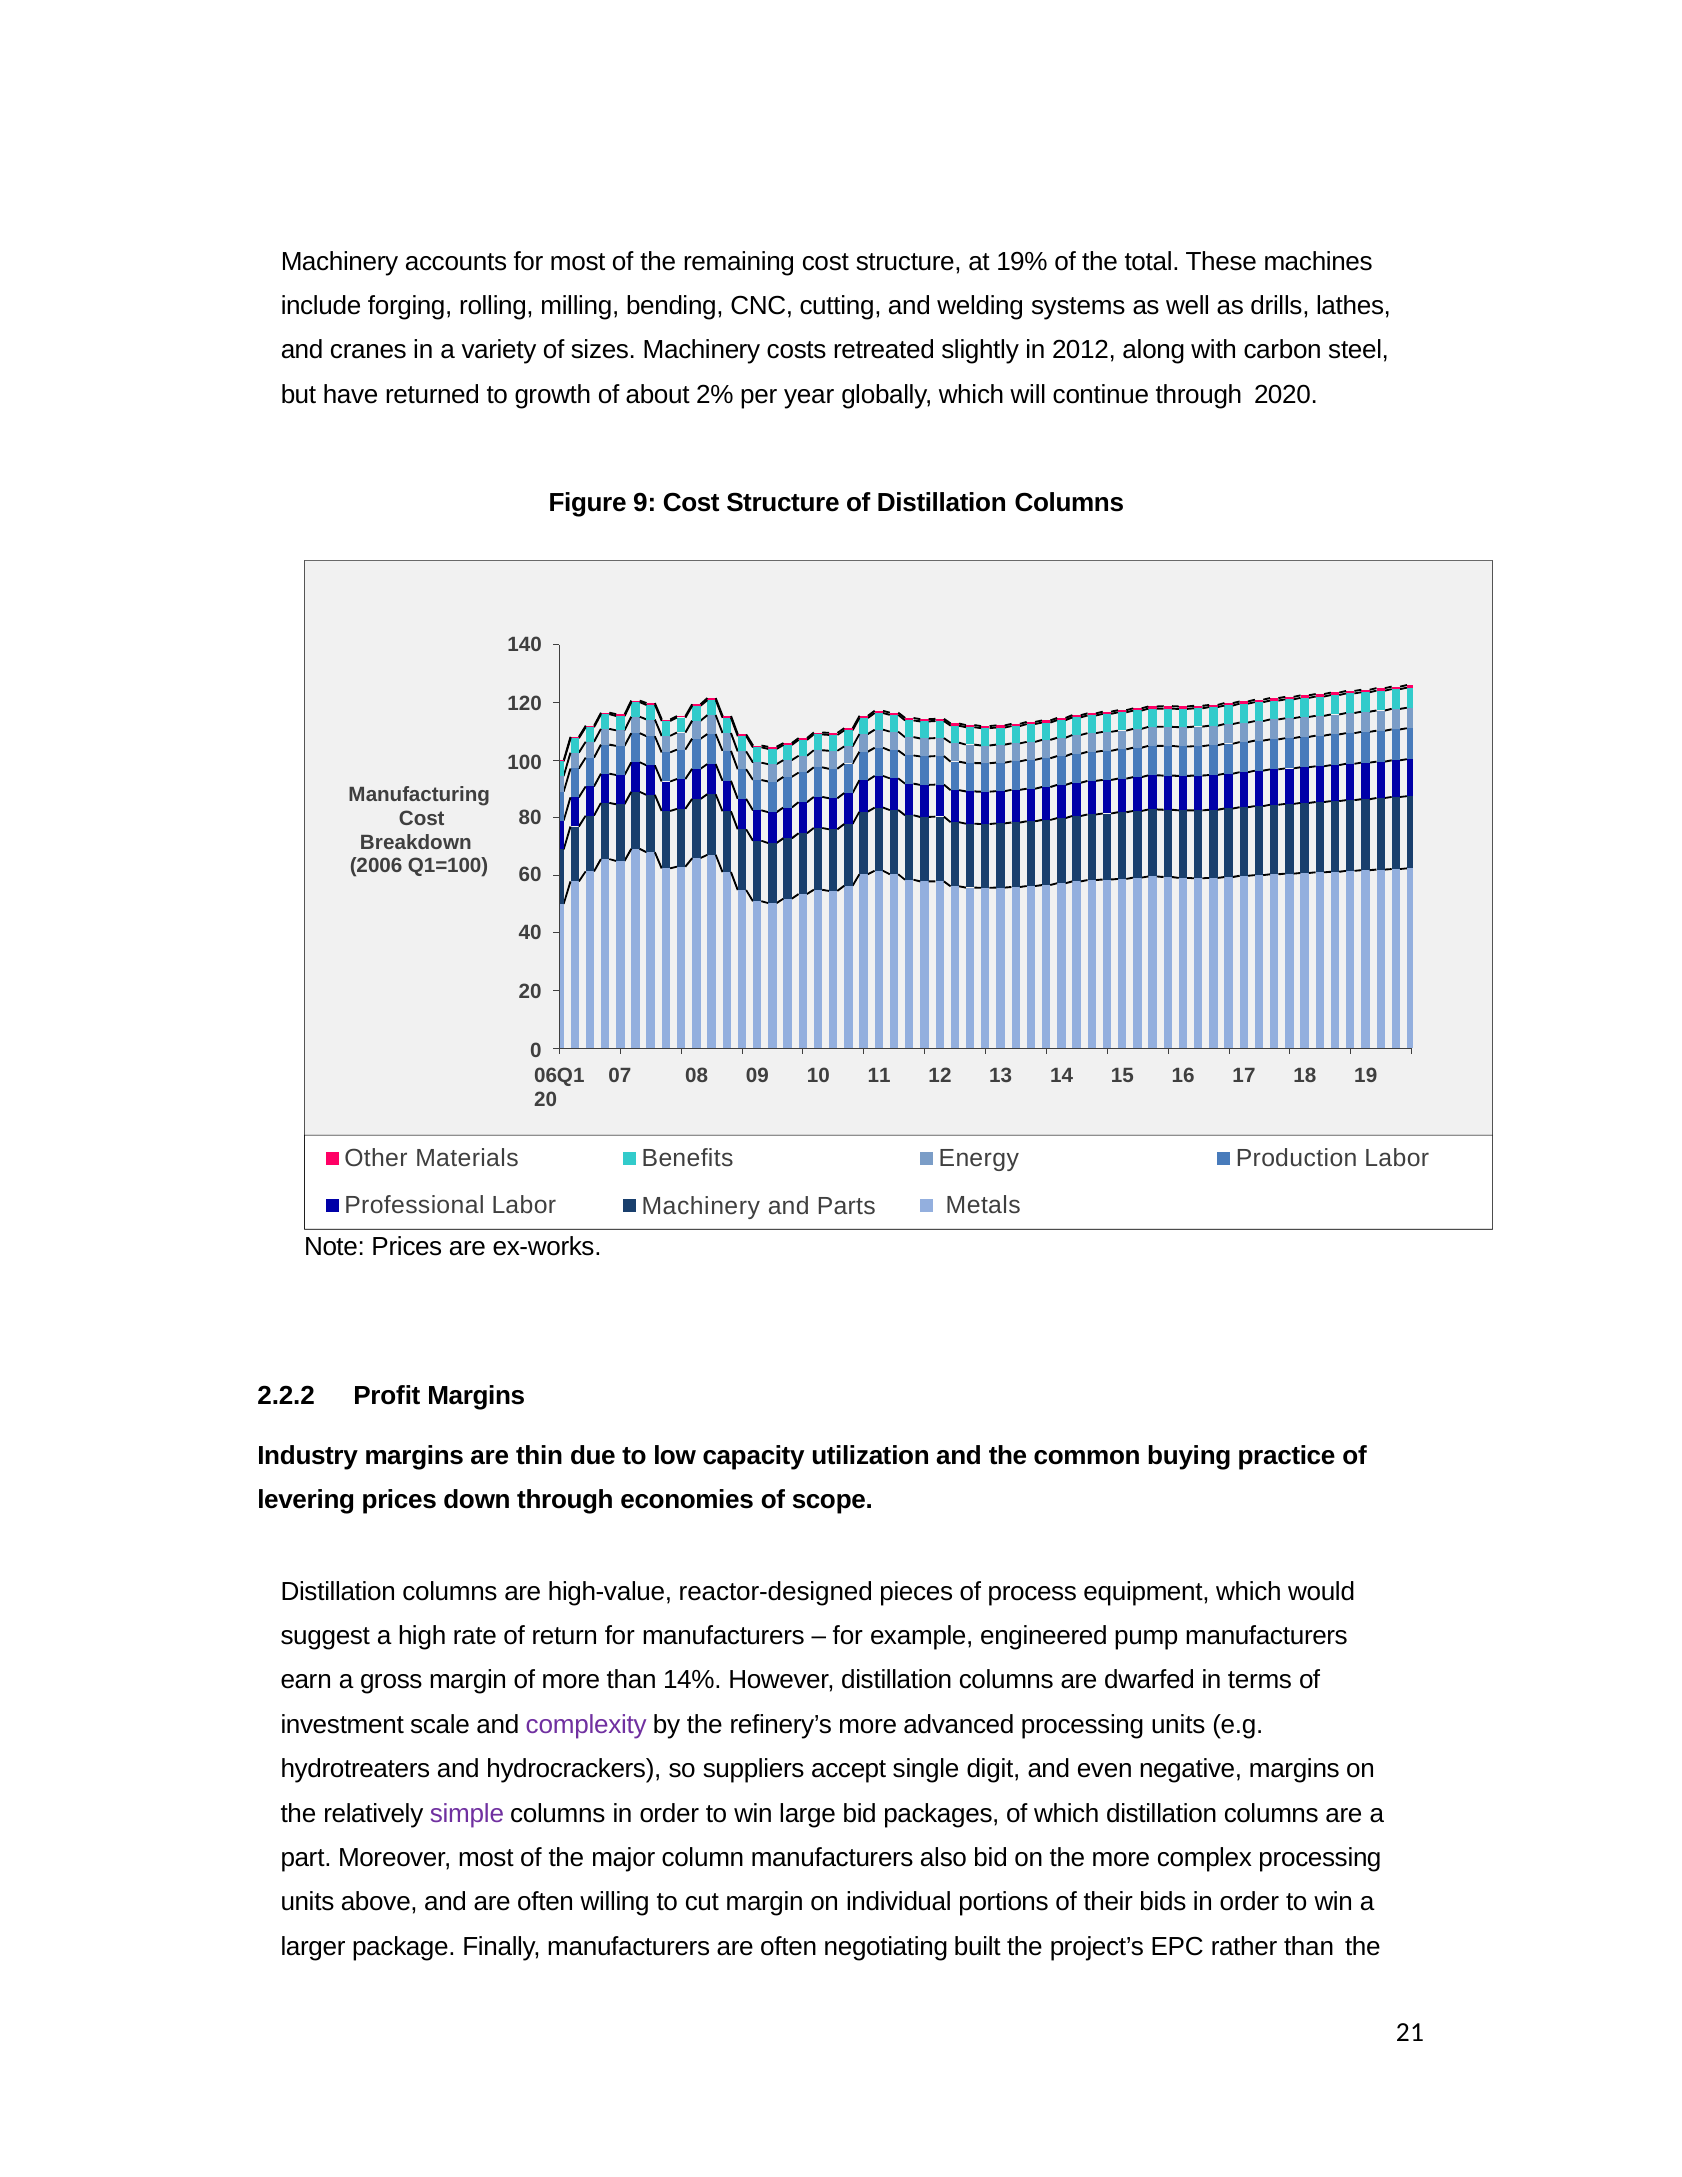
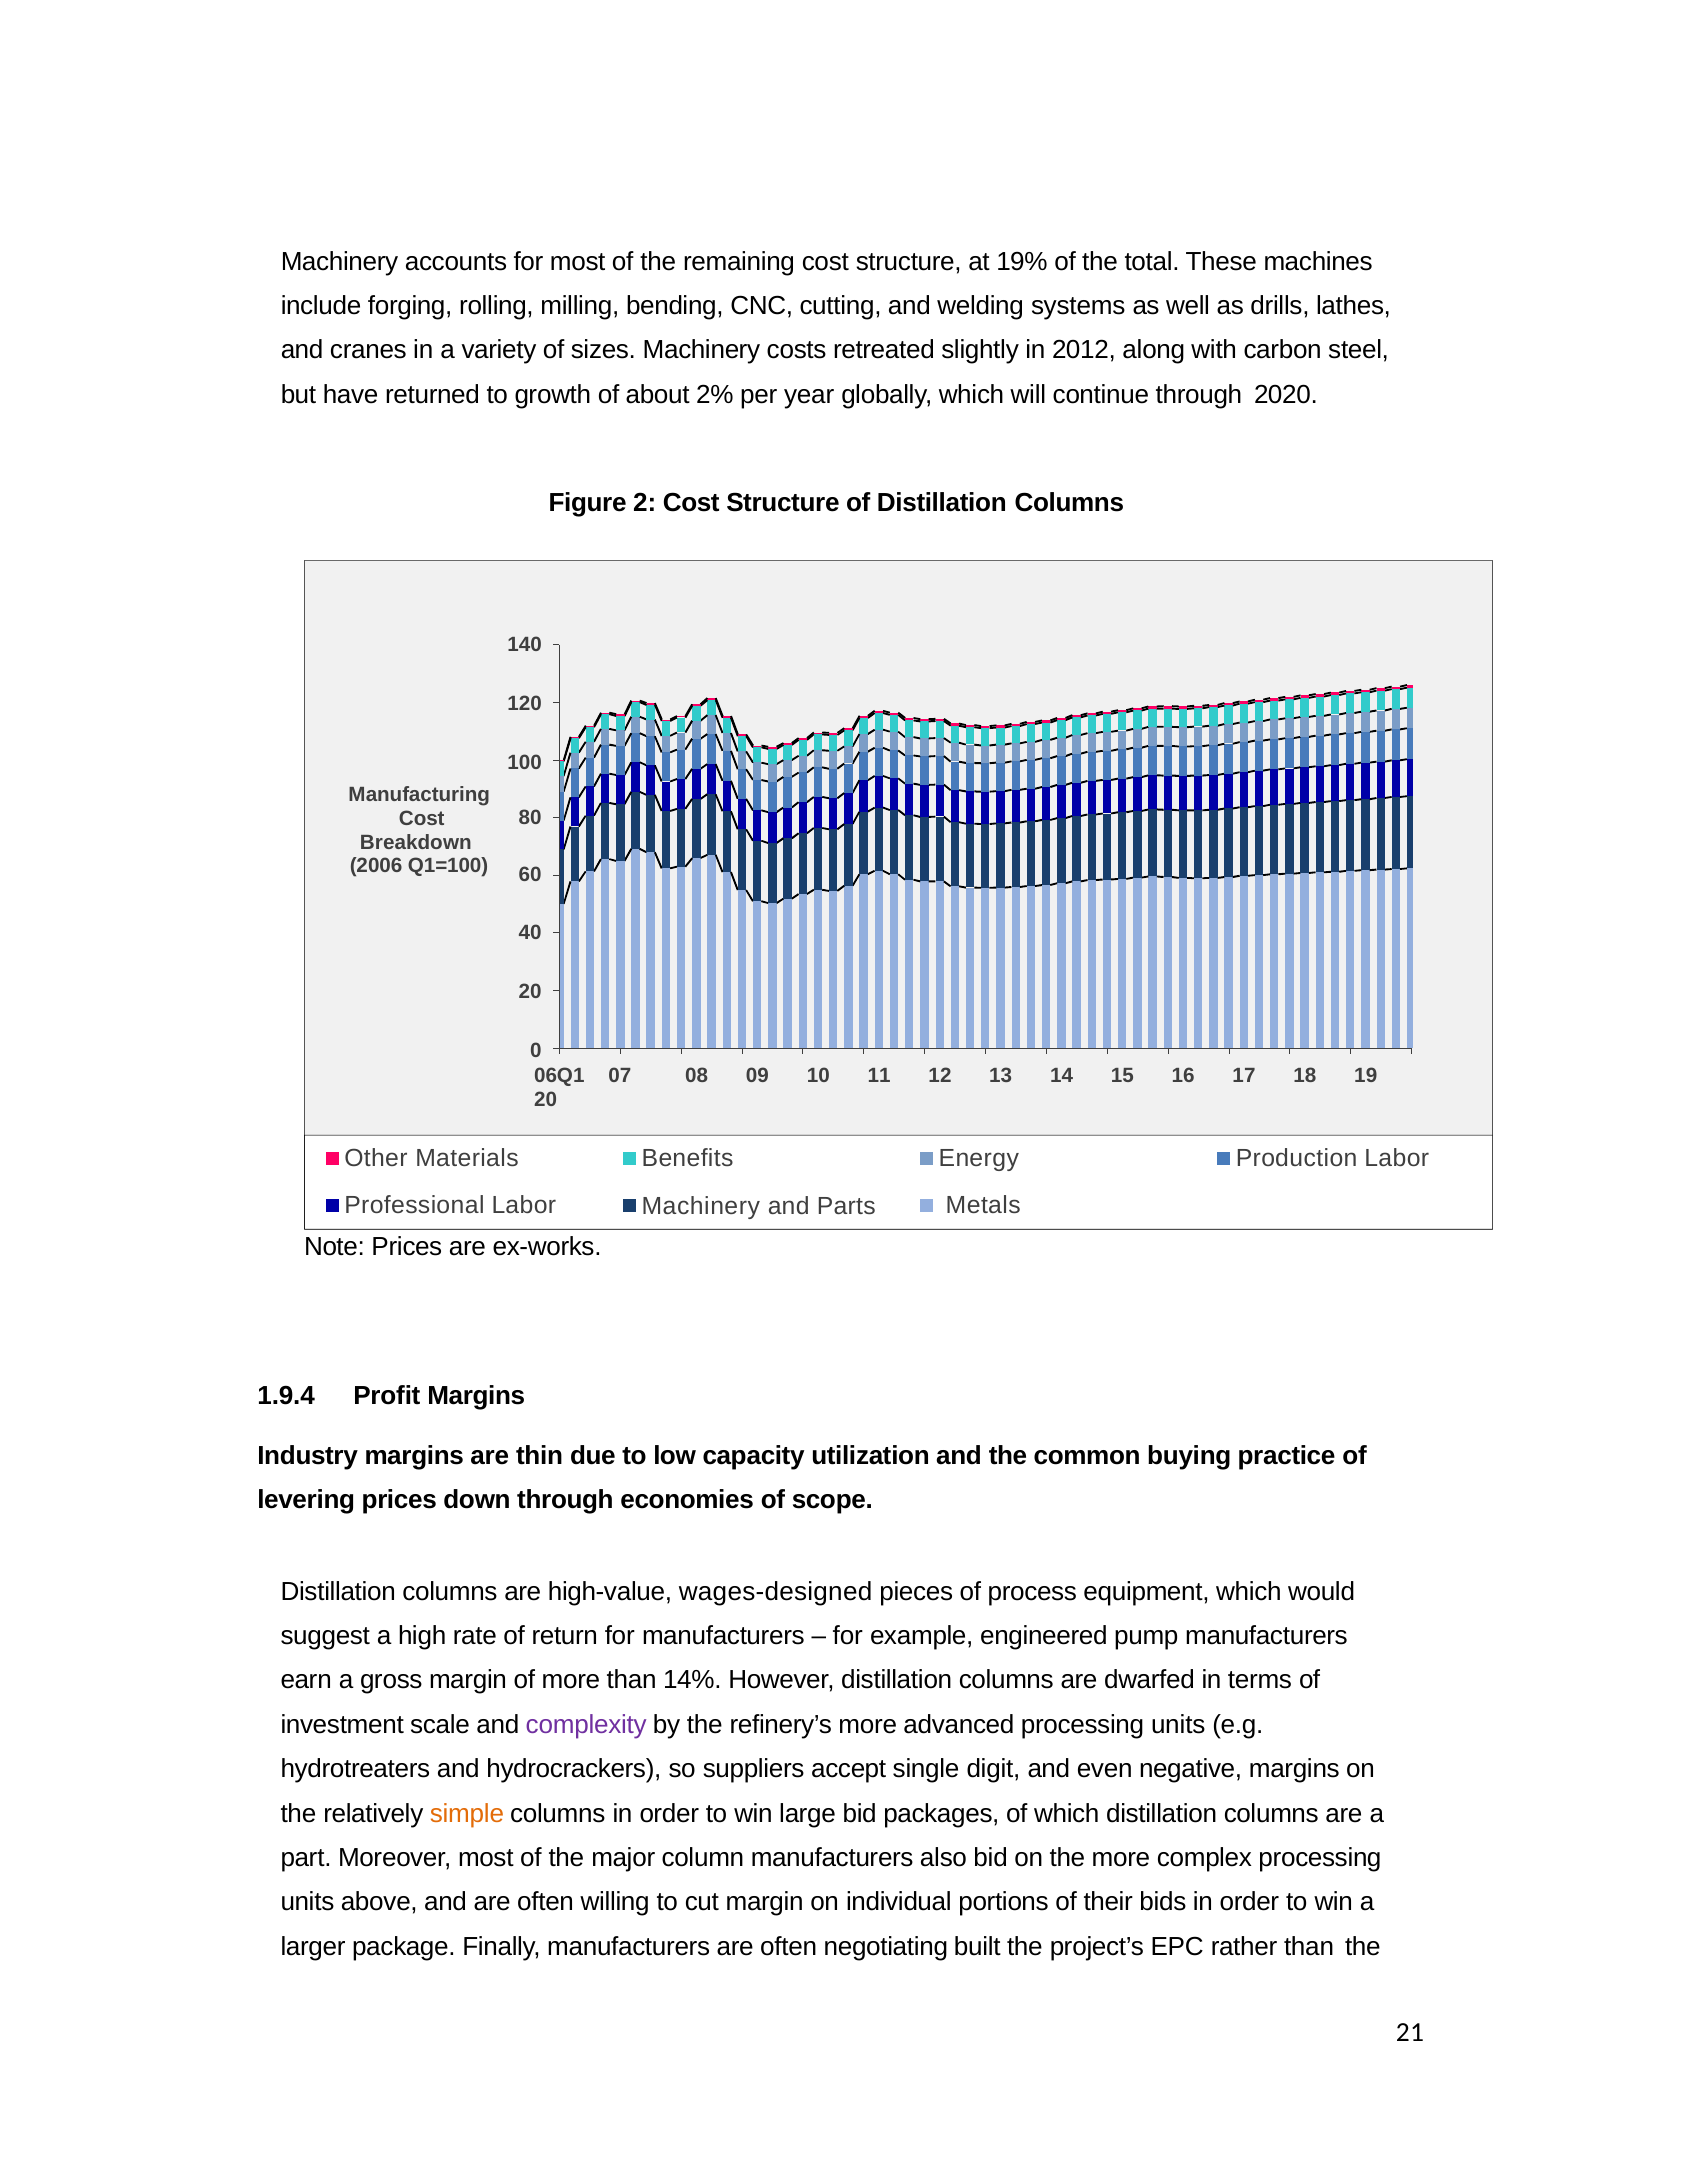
9: 9 -> 2
2.2.2: 2.2.2 -> 1.9.4
reactor-designed: reactor-designed -> wages-designed
simple colour: purple -> orange
